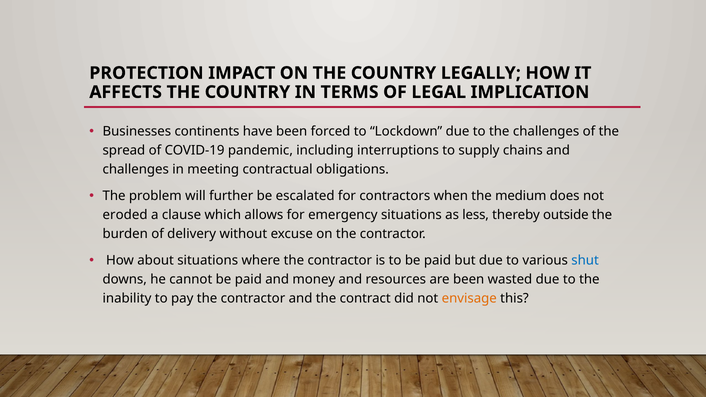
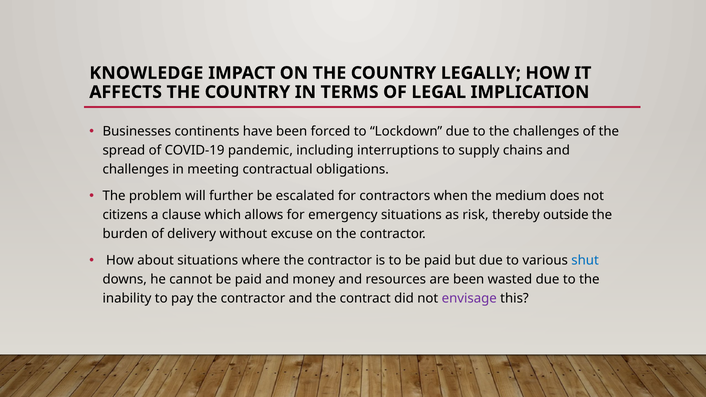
PROTECTION: PROTECTION -> KNOWLEDGE
eroded: eroded -> citizens
less: less -> risk
envisage colour: orange -> purple
